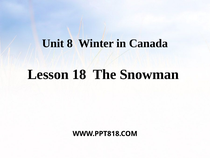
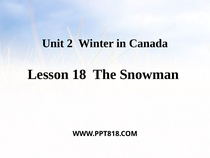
8: 8 -> 2
